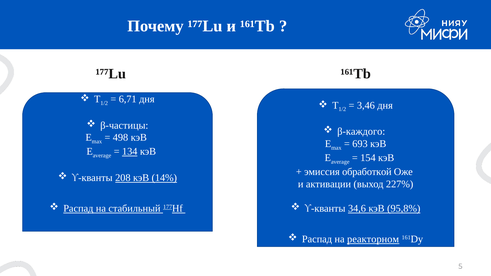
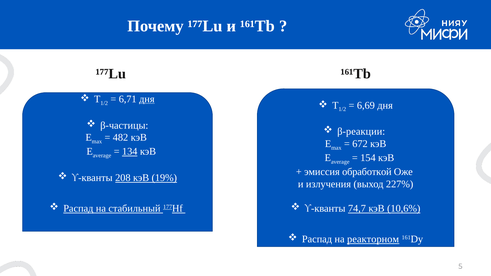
дня at (147, 99) underline: none -> present
3,46: 3,46 -> 6,69
β-каждого: β-каждого -> β-реакции
498: 498 -> 482
693: 693 -> 672
14%: 14% -> 19%
активации: активации -> излучения
34,6: 34,6 -> 74,7
95,8%: 95,8% -> 10,6%
